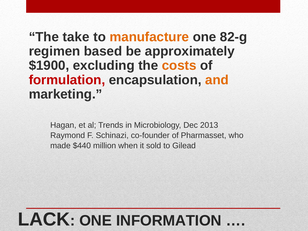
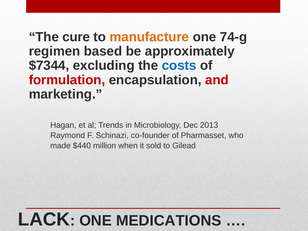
take: take -> cure
82-g: 82-g -> 74-g
$1900: $1900 -> $7344
costs colour: orange -> blue
and colour: orange -> red
INFORMATION: INFORMATION -> MEDICATIONS
